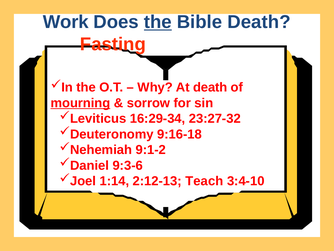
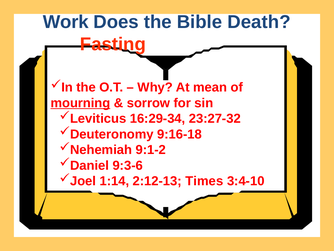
the at (158, 22) underline: present -> none
At death: death -> mean
Teach: Teach -> Times
